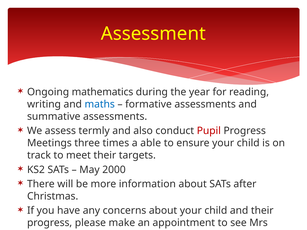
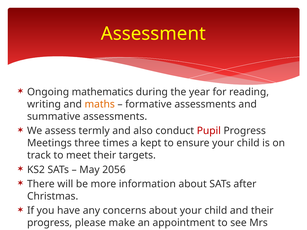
maths colour: blue -> orange
able: able -> kept
2000: 2000 -> 2056
